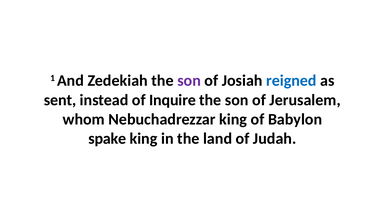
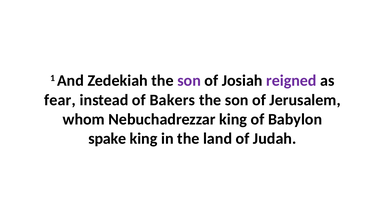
reigned colour: blue -> purple
sent: sent -> fear
Inquire: Inquire -> Bakers
